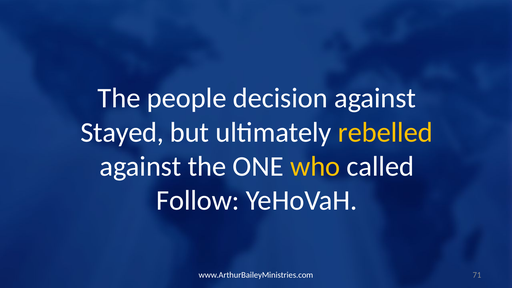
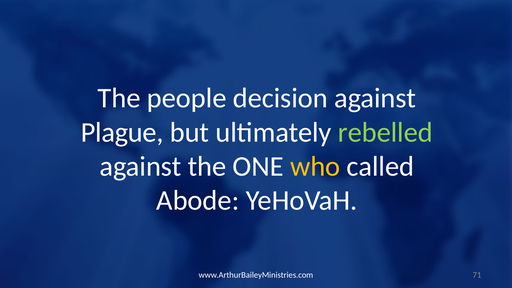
Stayed: Stayed -> Plague
rebelled colour: yellow -> light green
Follow: Follow -> Abode
